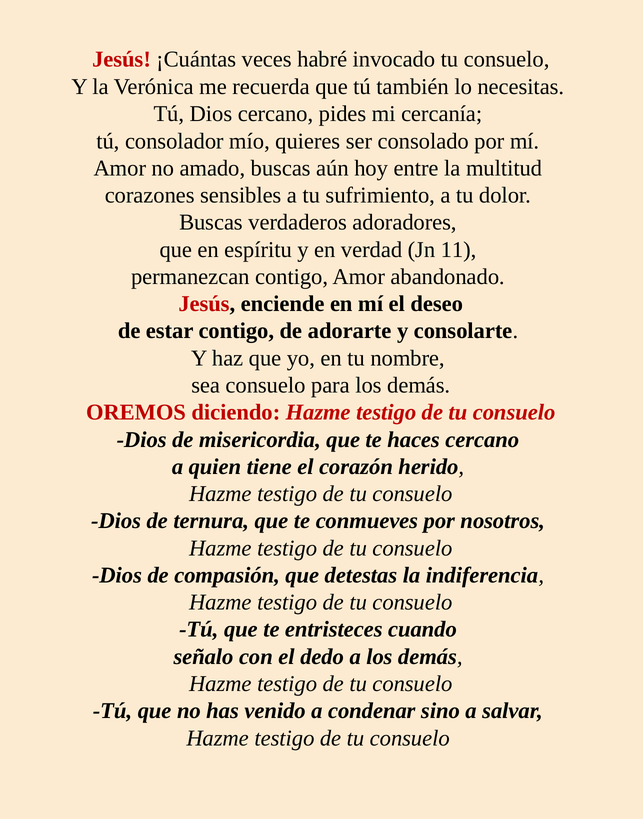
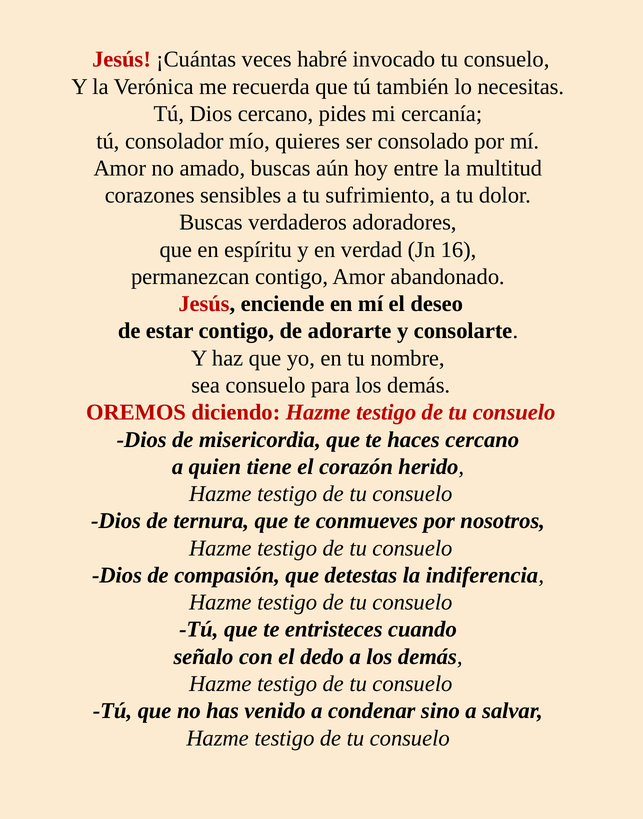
11: 11 -> 16
